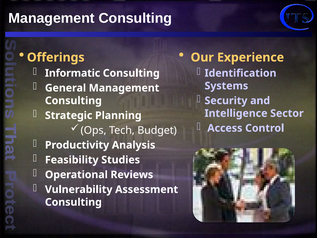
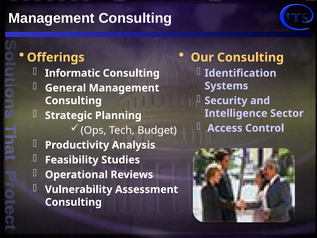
Our Experience: Experience -> Consulting
